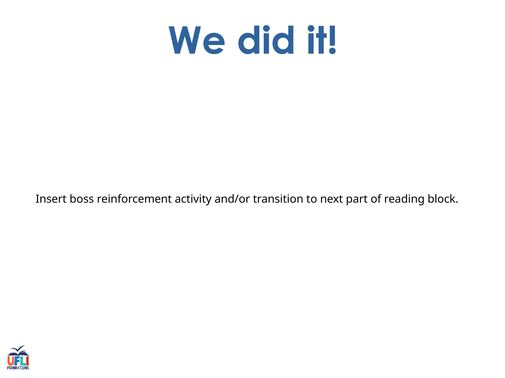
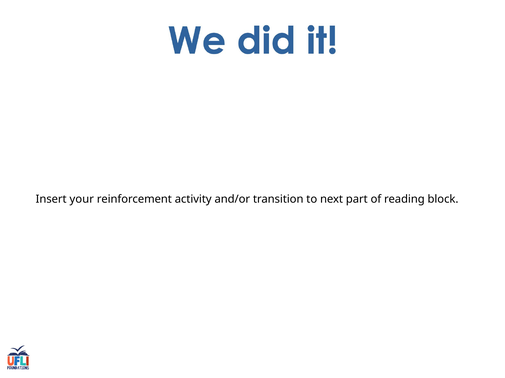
boss: boss -> your
